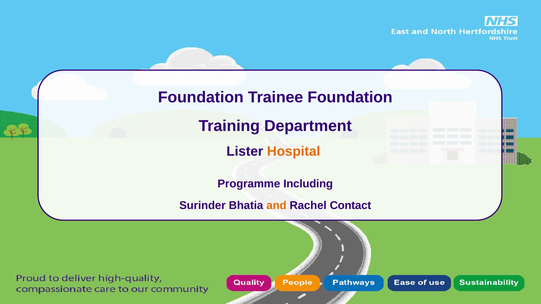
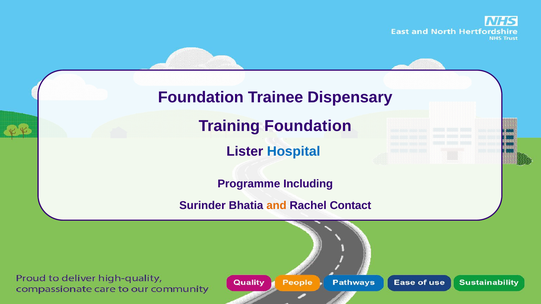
Trainee Foundation: Foundation -> Dispensary
Training Department: Department -> Foundation
Hospital colour: orange -> blue
